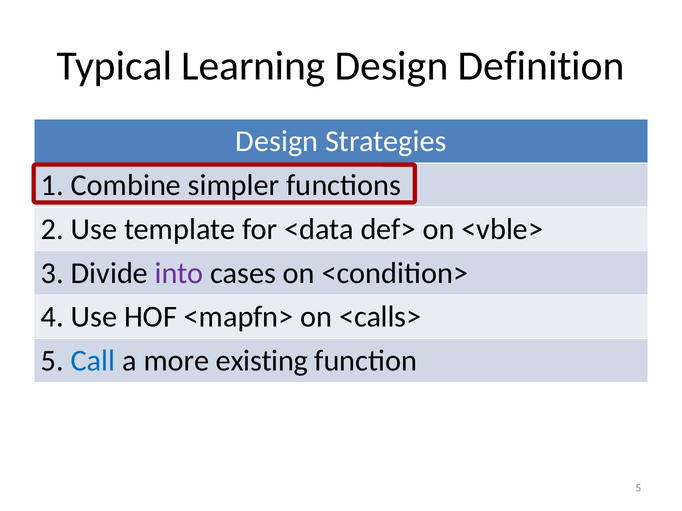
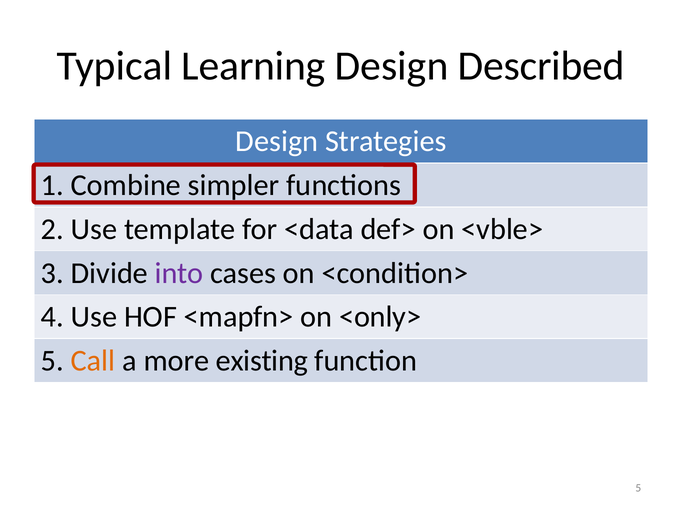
Definition: Definition -> Described
<calls>: <calls> -> <only>
Call colour: blue -> orange
